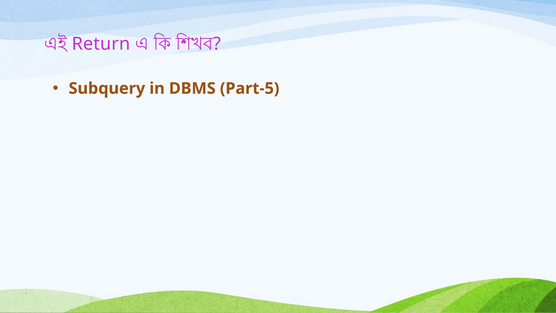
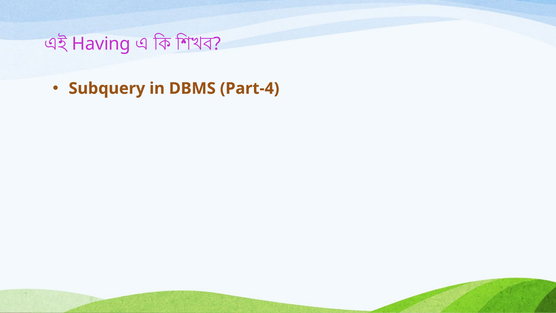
Return: Return -> Having
Part-5: Part-5 -> Part-4
